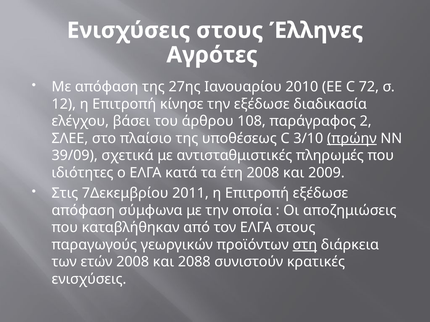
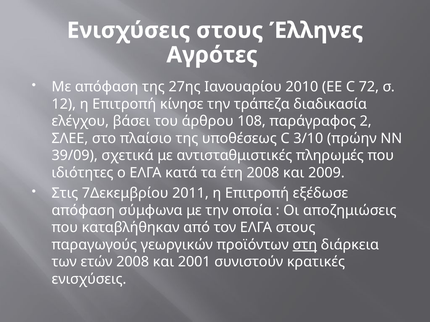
την εξέδωσε: εξέδωσε -> τράπεζα
πρώην underline: present -> none
2088: 2088 -> 2001
